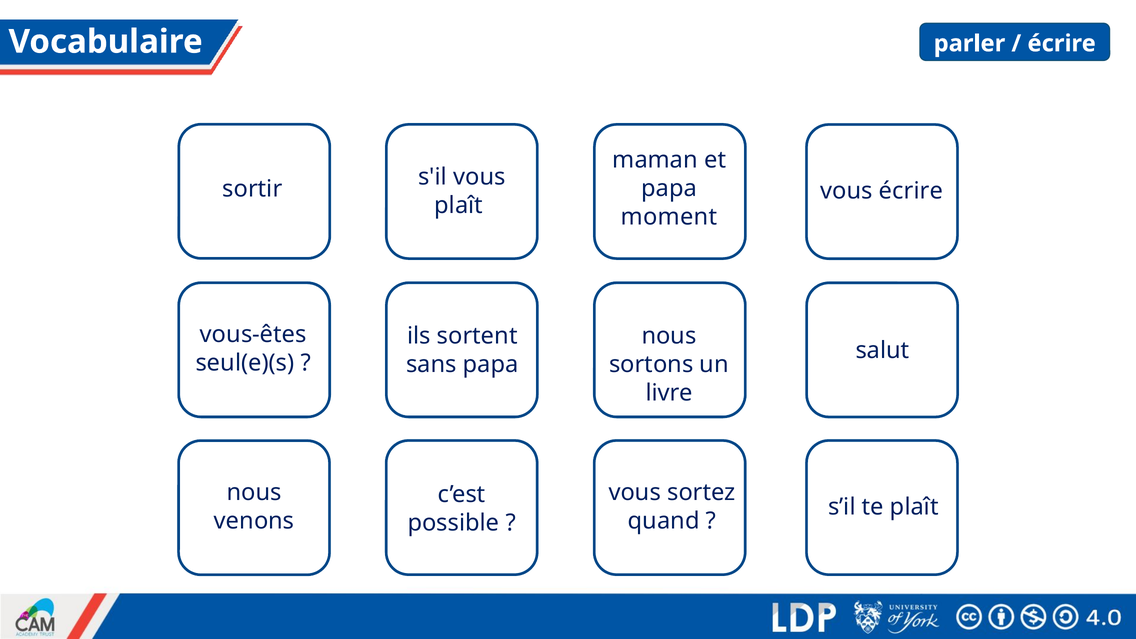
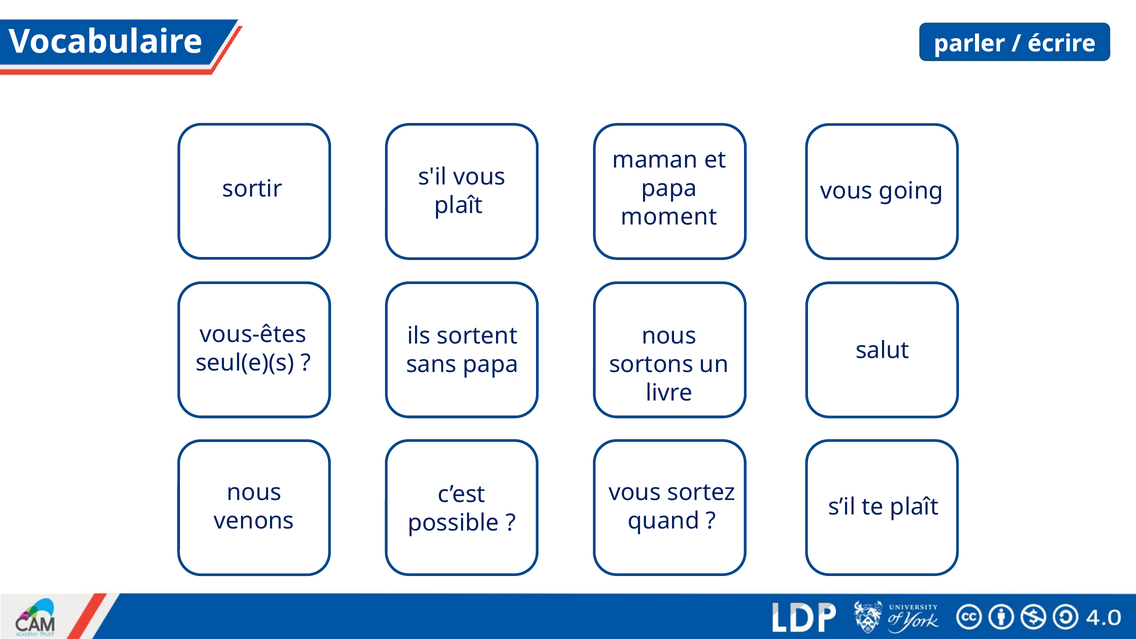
vous écrire: écrire -> going
